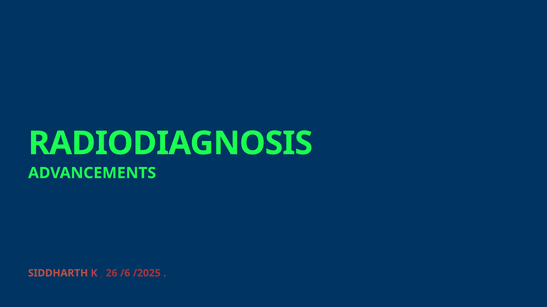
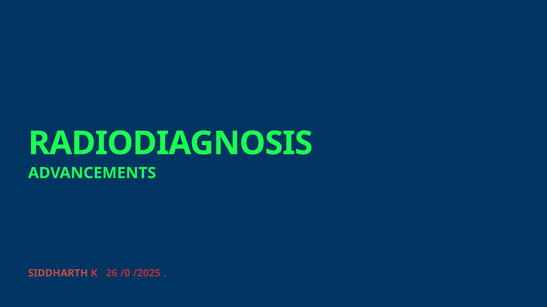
/6: /6 -> /0
